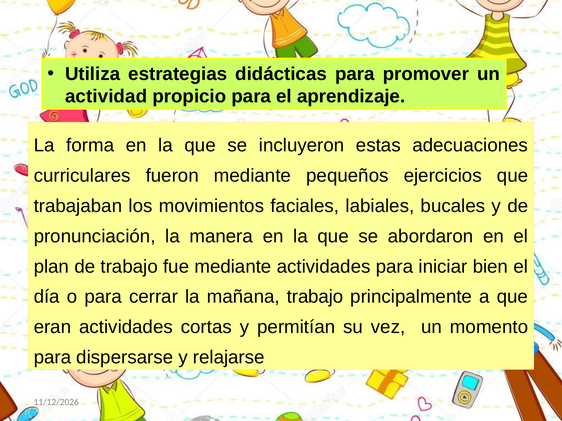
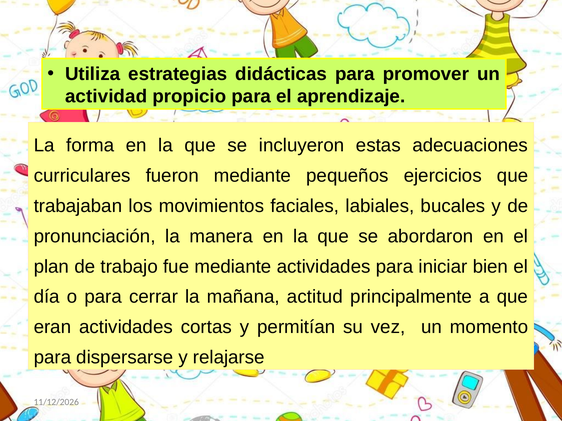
mañana trabajo: trabajo -> actitud
